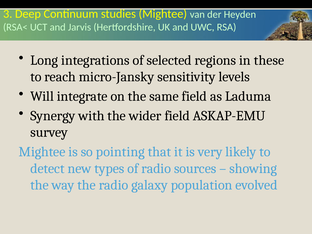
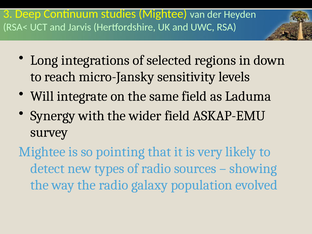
these: these -> down
